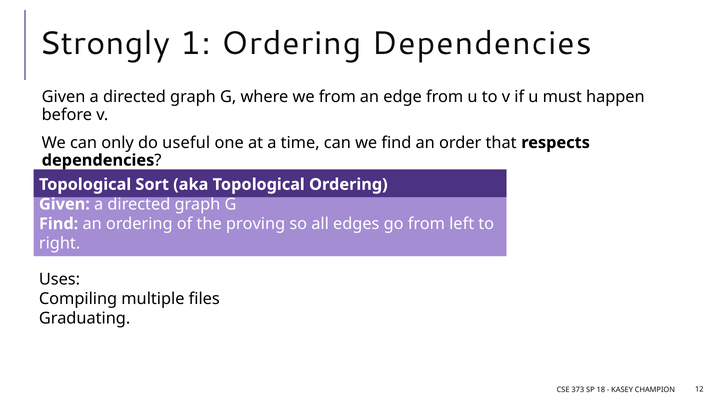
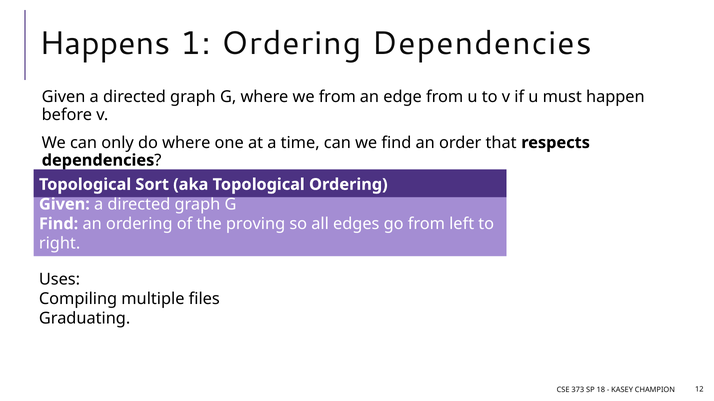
Strongly: Strongly -> Happens
do useful: useful -> where
